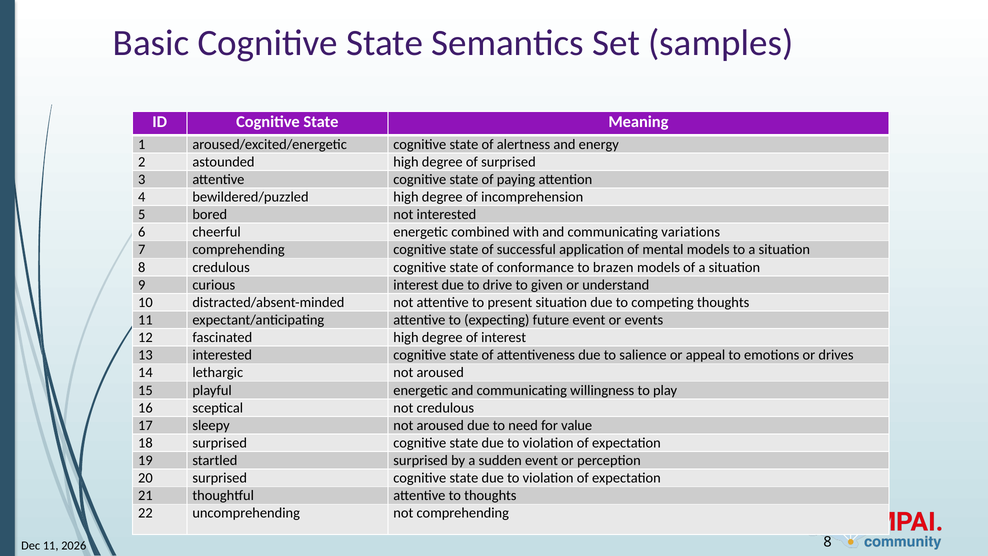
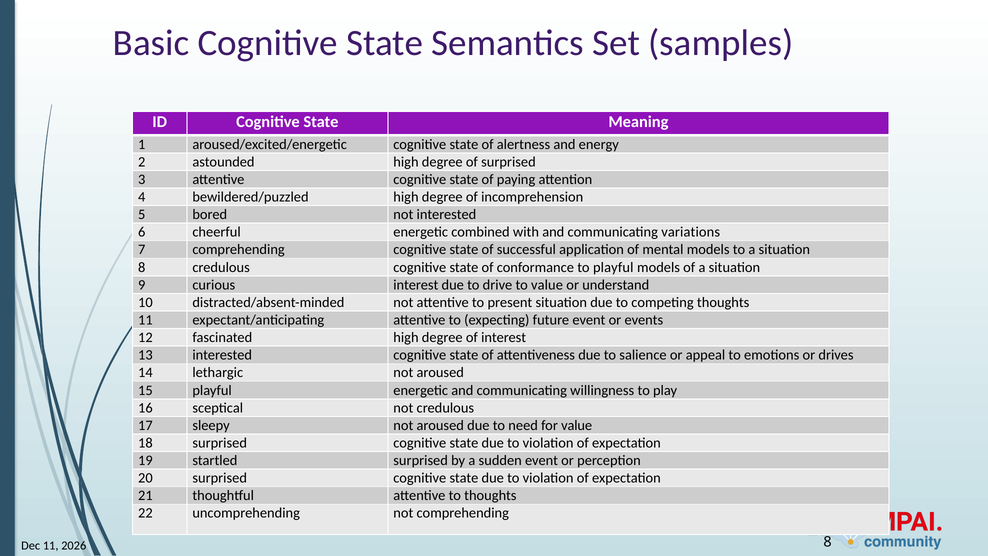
to brazen: brazen -> playful
to given: given -> value
